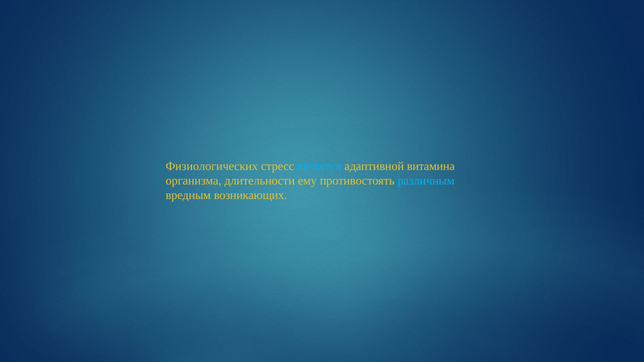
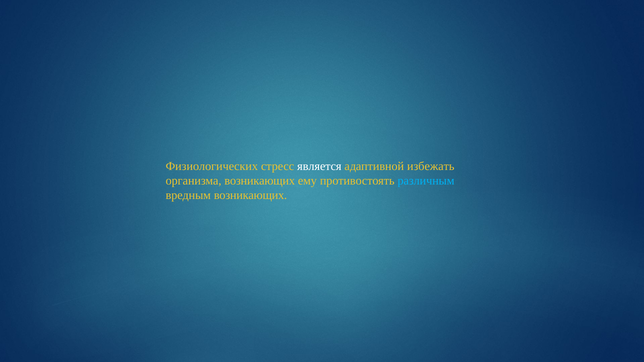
является colour: light blue -> white
витамина: витамина -> избежать
организма длительности: длительности -> возникающих
